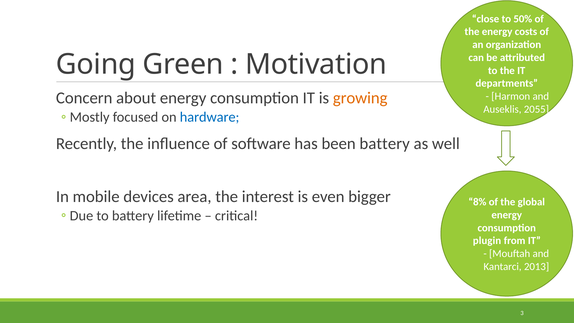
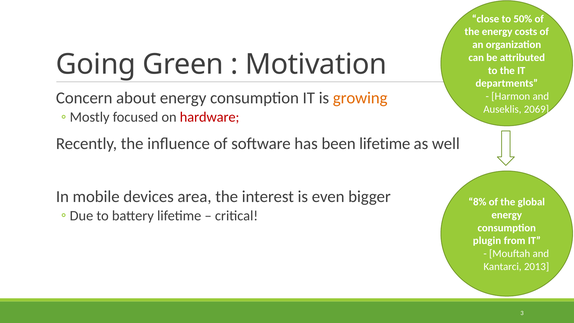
2055: 2055 -> 2069
hardware colour: blue -> red
been battery: battery -> lifetime
